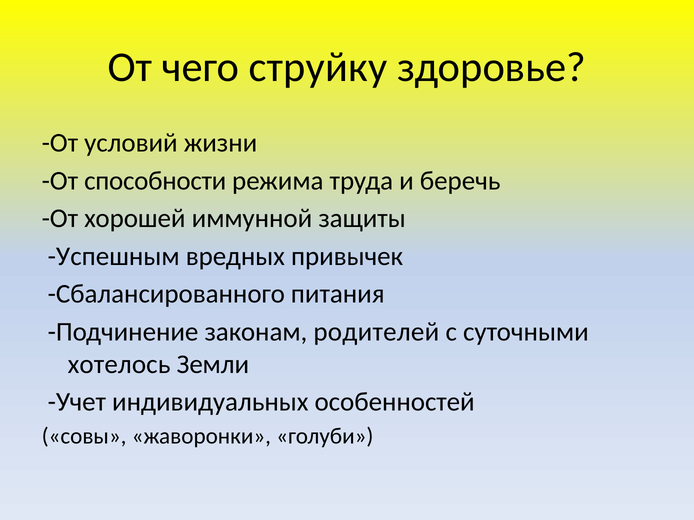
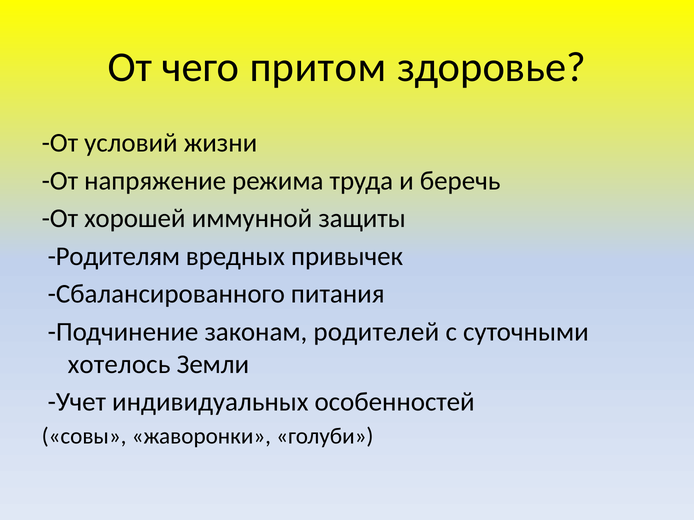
струйку: струйку -> притом
способности: способности -> напряжение
Успешным: Успешным -> Родителям
